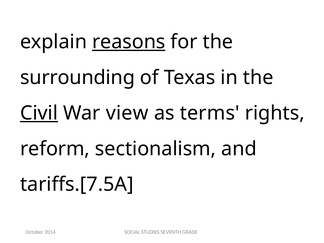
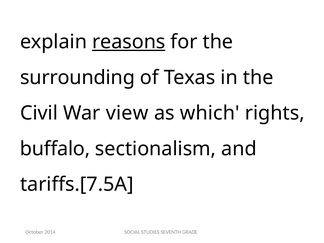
Civil underline: present -> none
terms: terms -> which
reform: reform -> buffalo
